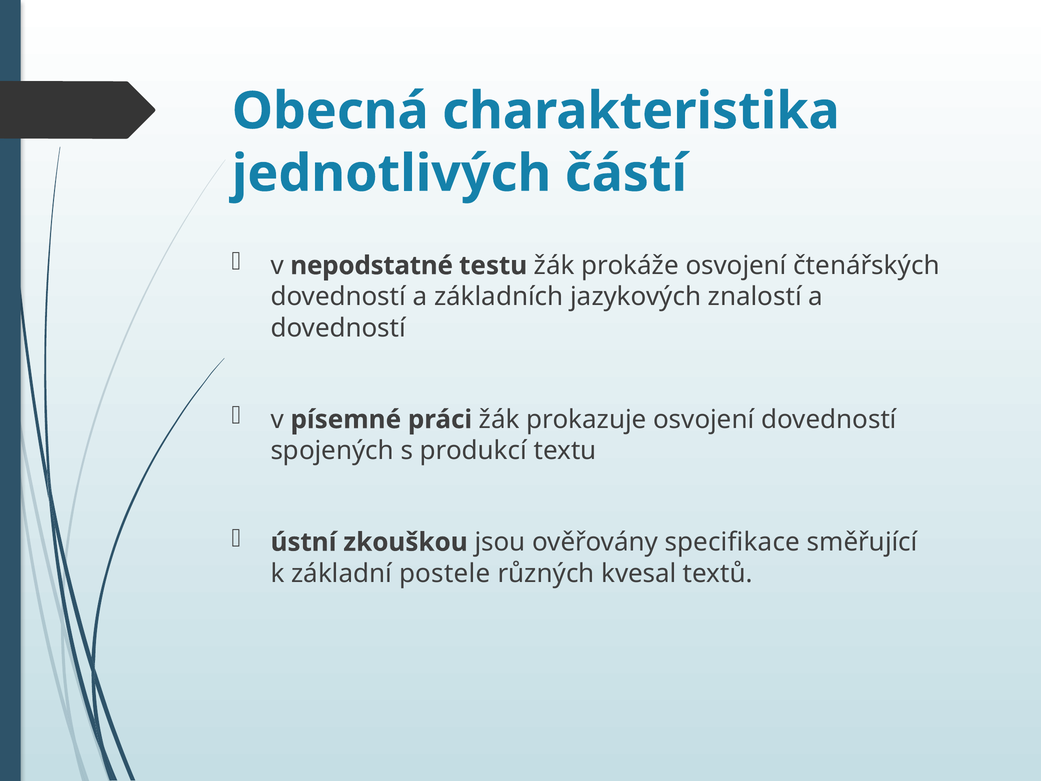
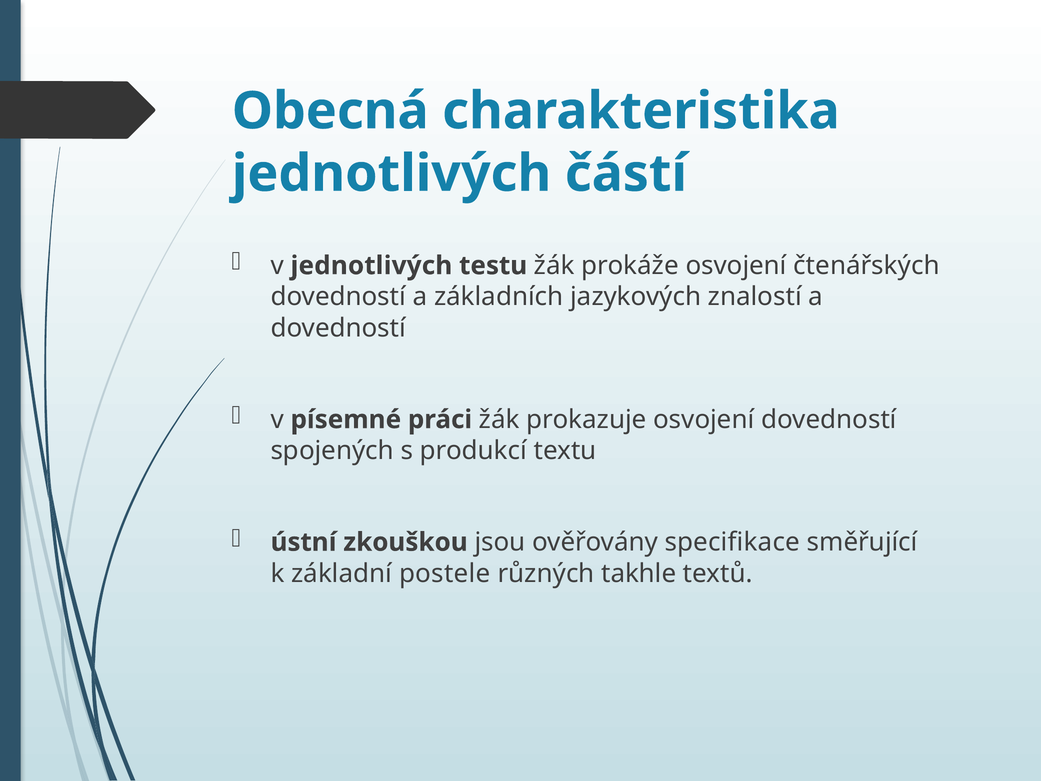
v nepodstatné: nepodstatné -> jednotlivých
kvesal: kvesal -> takhle
